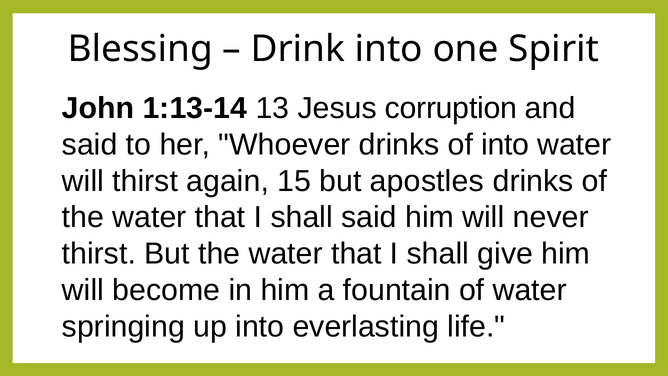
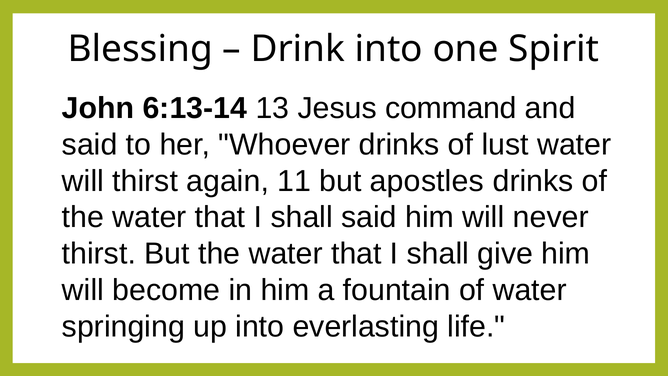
1:13-14: 1:13-14 -> 6:13-14
corruption: corruption -> command
of into: into -> lust
15: 15 -> 11
